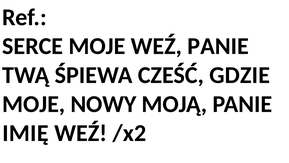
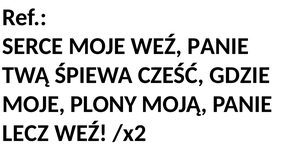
NOWY: NOWY -> PLONY
IMIĘ: IMIĘ -> LECZ
